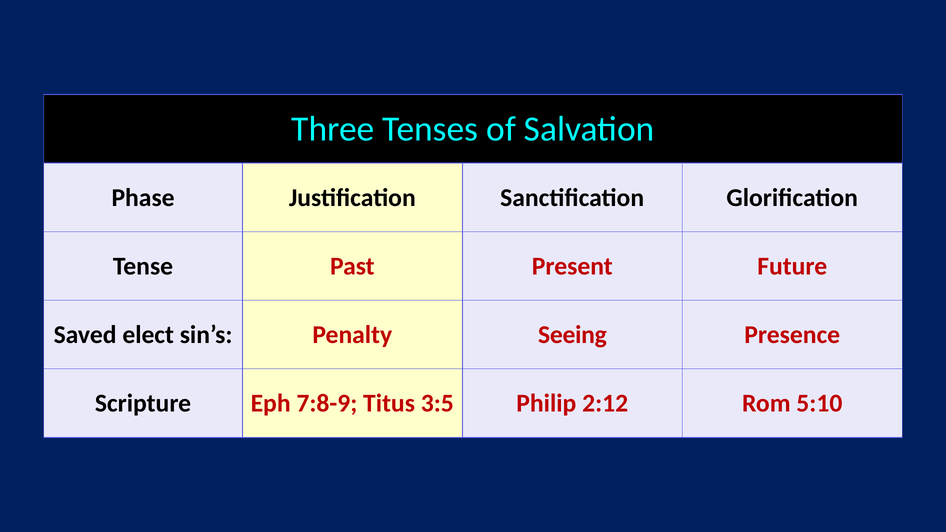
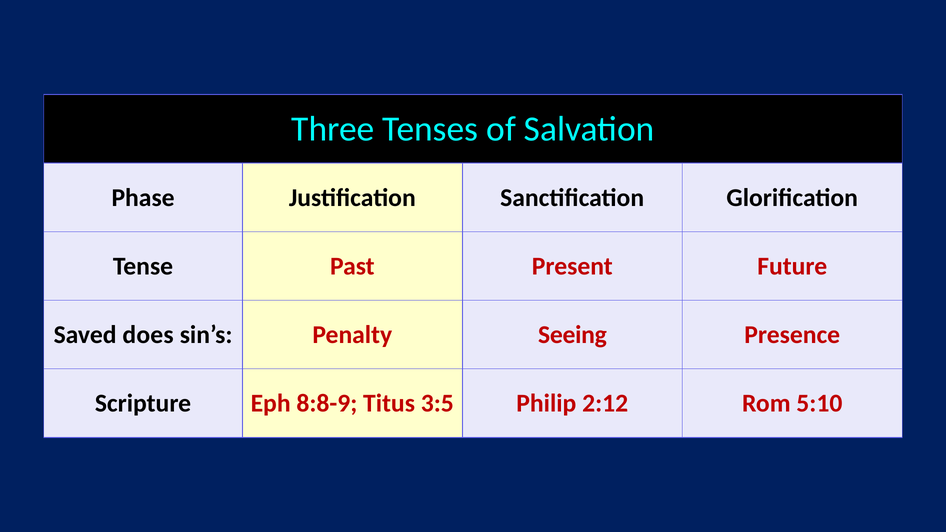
elect: elect -> does
7:8-9: 7:8-9 -> 8:8-9
